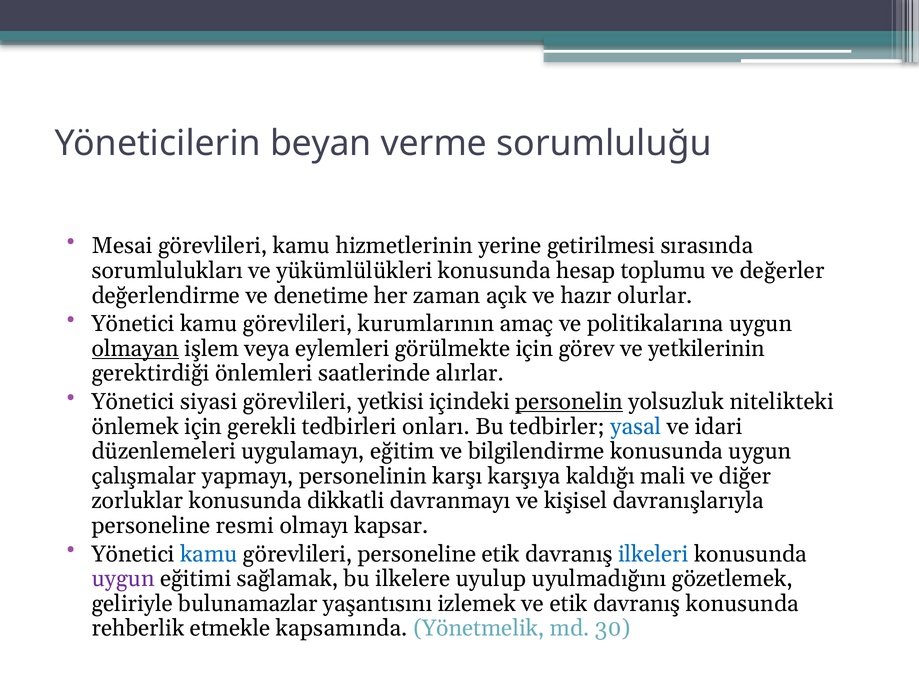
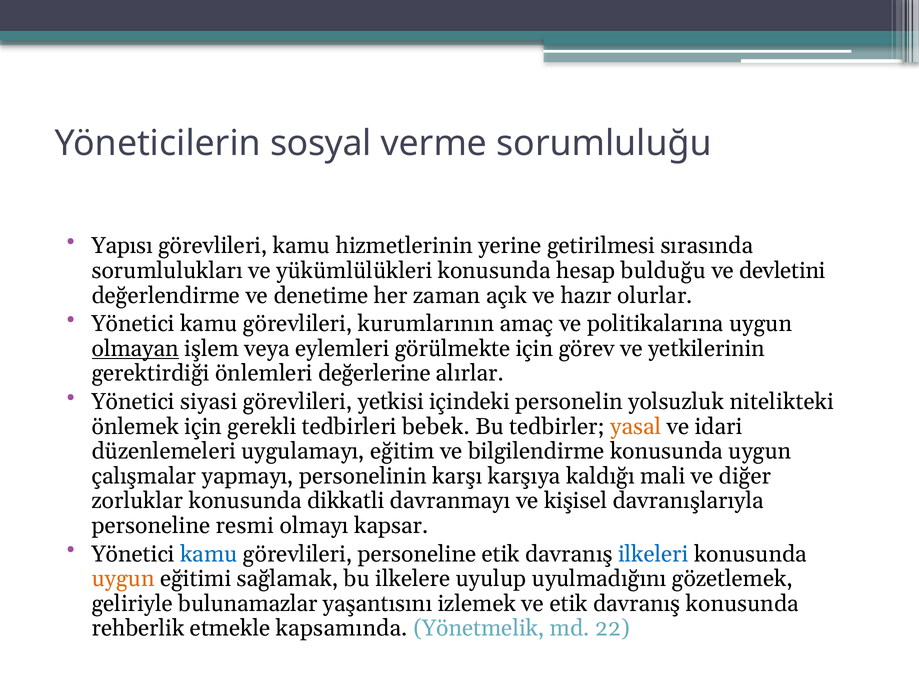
beyan: beyan -> sosyal
Mesai: Mesai -> Yapısı
toplumu: toplumu -> bulduğu
değerler: değerler -> devletini
saatlerinde: saatlerinde -> değerlerine
personelin underline: present -> none
onları: onları -> bebek
yasal colour: blue -> orange
uygun at (123, 579) colour: purple -> orange
30: 30 -> 22
